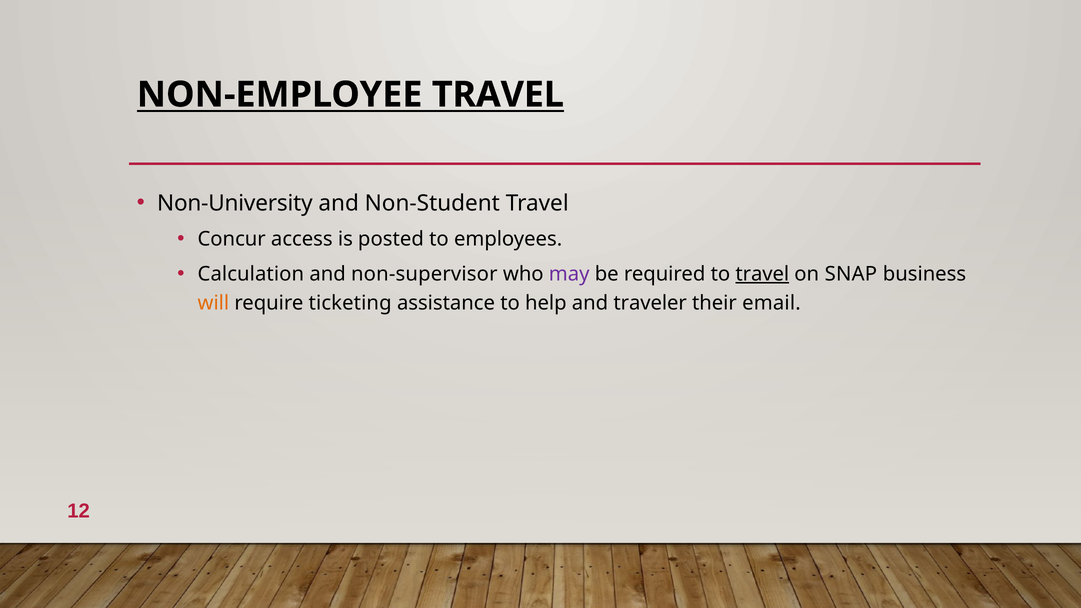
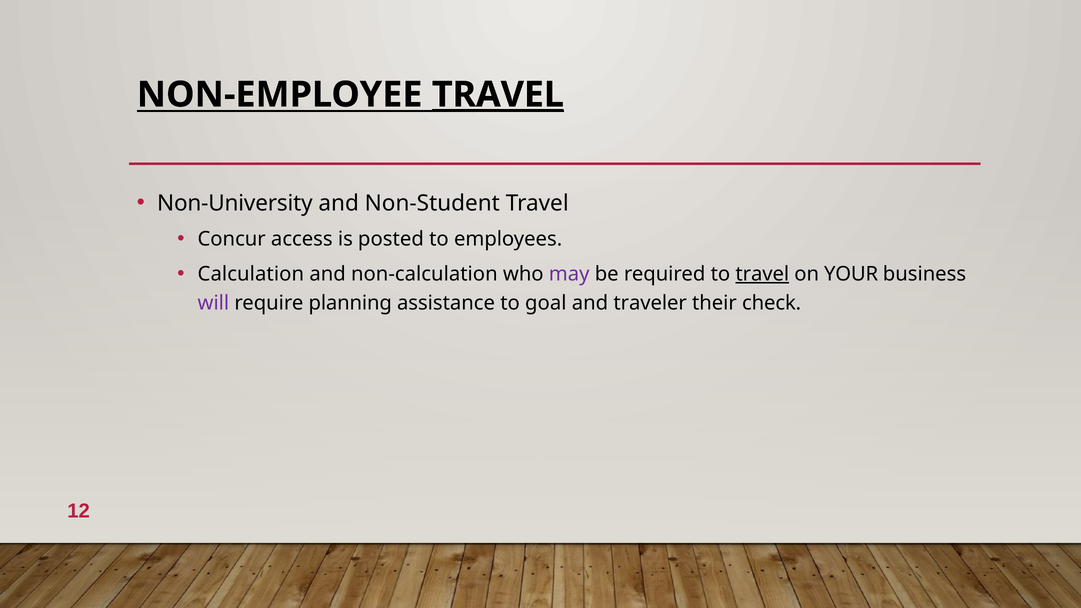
TRAVEL at (498, 95) underline: none -> present
non-supervisor: non-supervisor -> non-calculation
SNAP: SNAP -> YOUR
will colour: orange -> purple
ticketing: ticketing -> planning
help: help -> goal
email: email -> check
